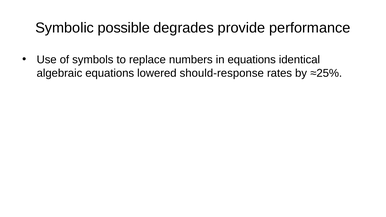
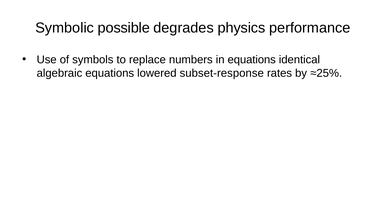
provide: provide -> physics
should-response: should-response -> subset-response
